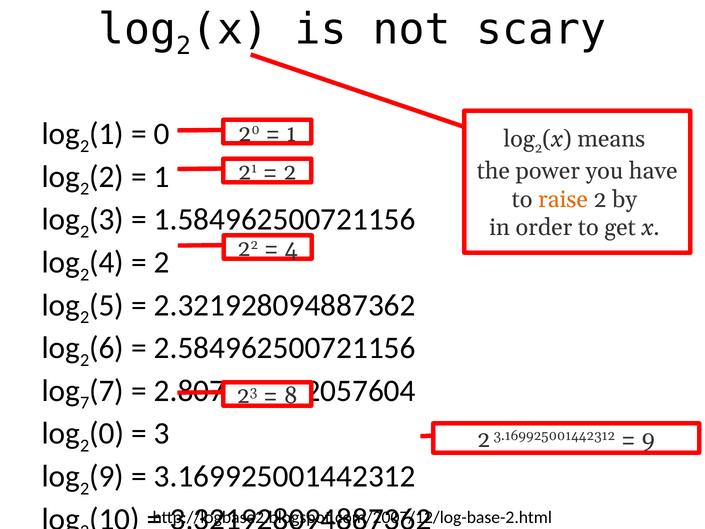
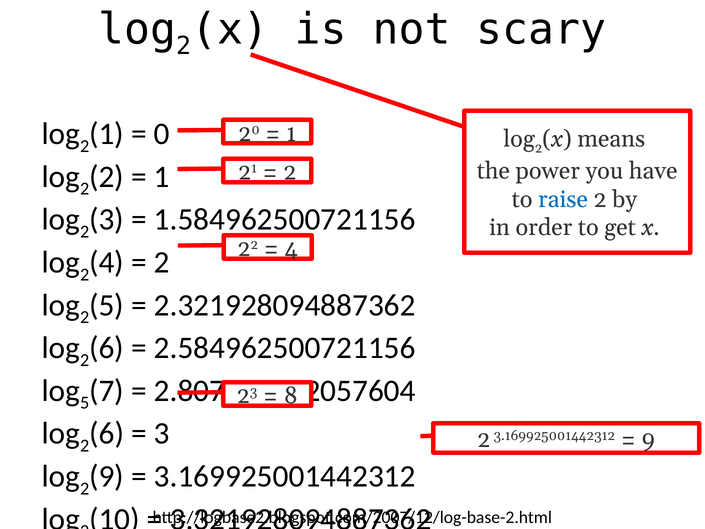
raise colour: orange -> blue
7 at (85, 403): 7 -> 5
0 at (107, 433): 0 -> 6
